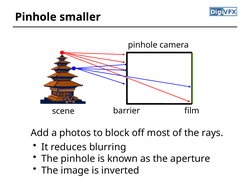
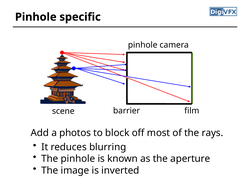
smaller: smaller -> specific
